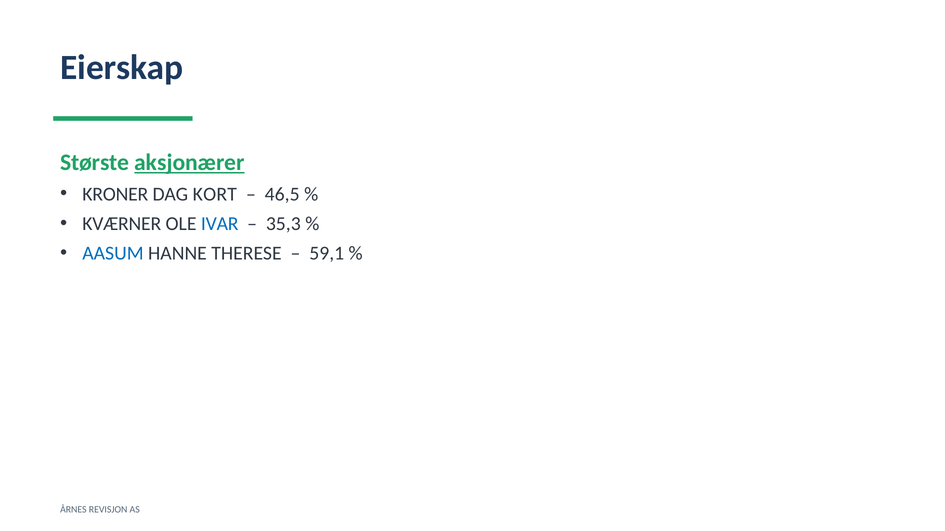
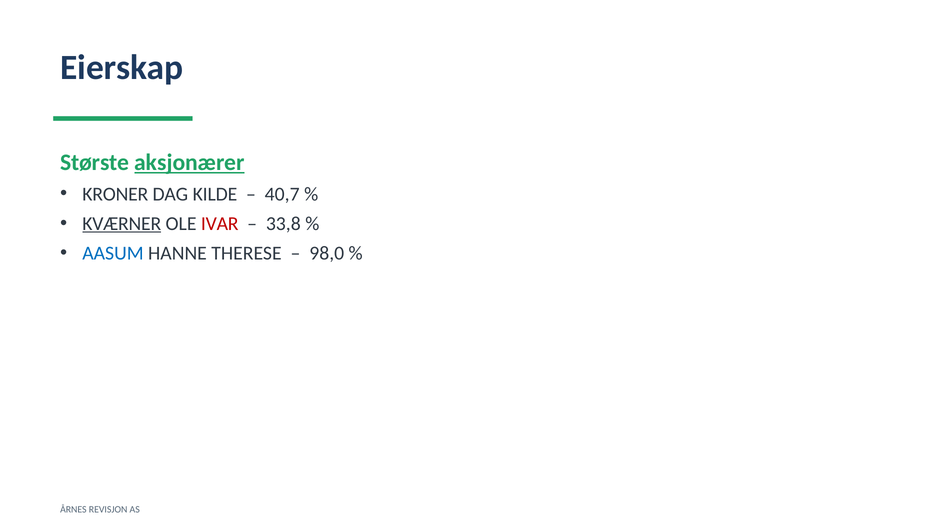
KORT: KORT -> KILDE
46,5: 46,5 -> 40,7
KVÆRNER underline: none -> present
IVAR colour: blue -> red
35,3: 35,3 -> 33,8
59,1: 59,1 -> 98,0
